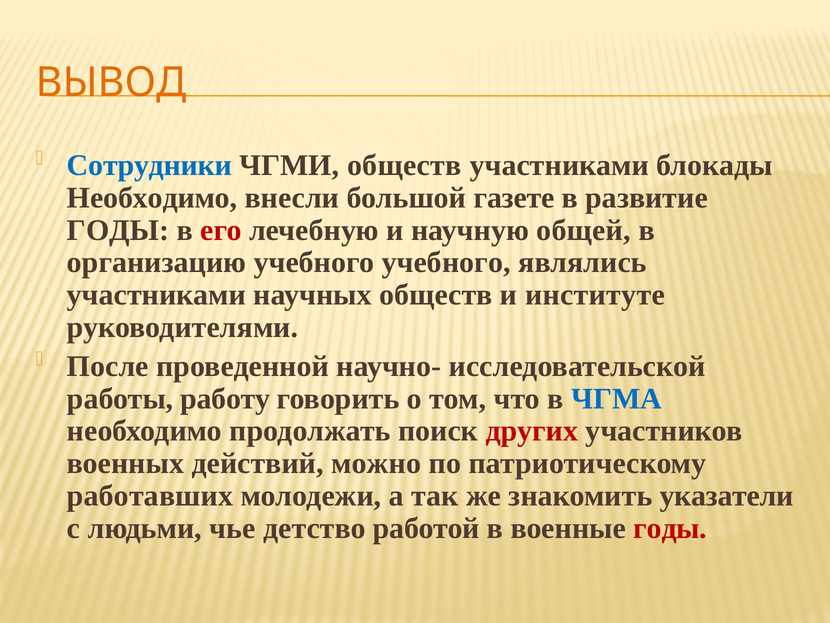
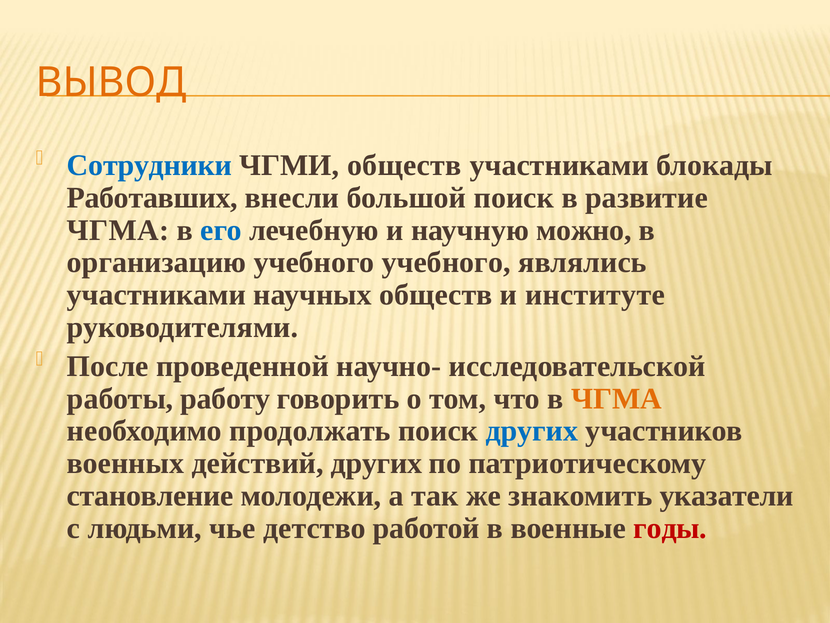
Необходимо at (152, 198): Необходимо -> Работавших
большой газете: газете -> поиск
ГОДЫ at (118, 230): ГОДЫ -> ЧГМА
его colour: red -> blue
общей: общей -> можно
ЧГМА at (616, 398) colour: blue -> orange
других at (532, 431) colour: red -> blue
действий можно: можно -> других
работавших: работавших -> становление
